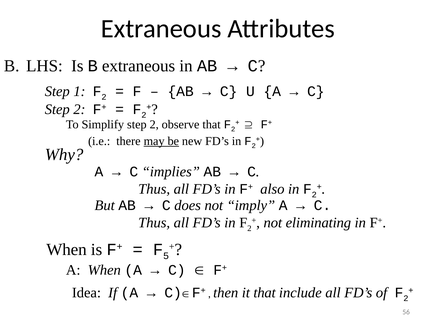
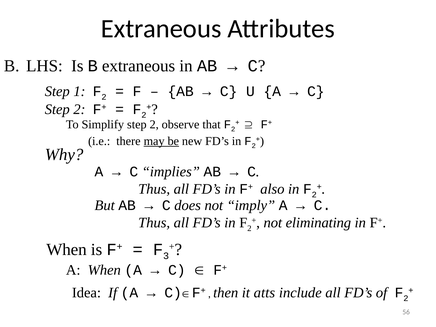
5: 5 -> 3
it that: that -> atts
